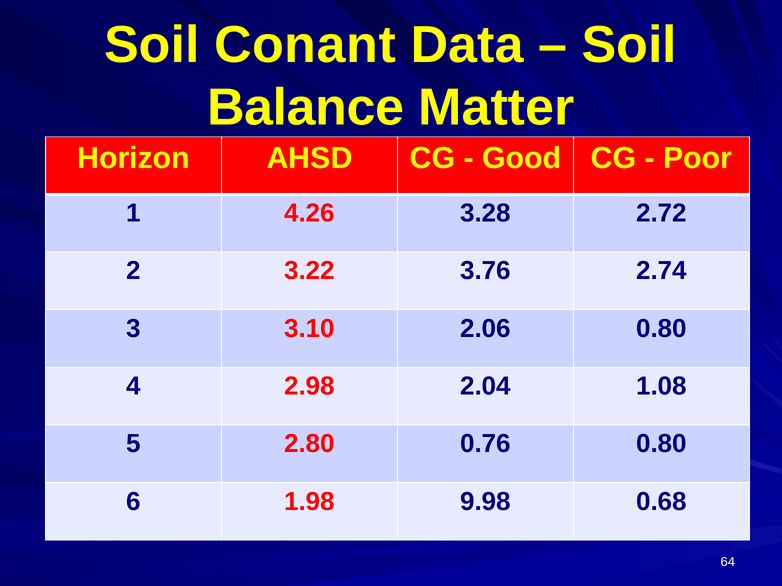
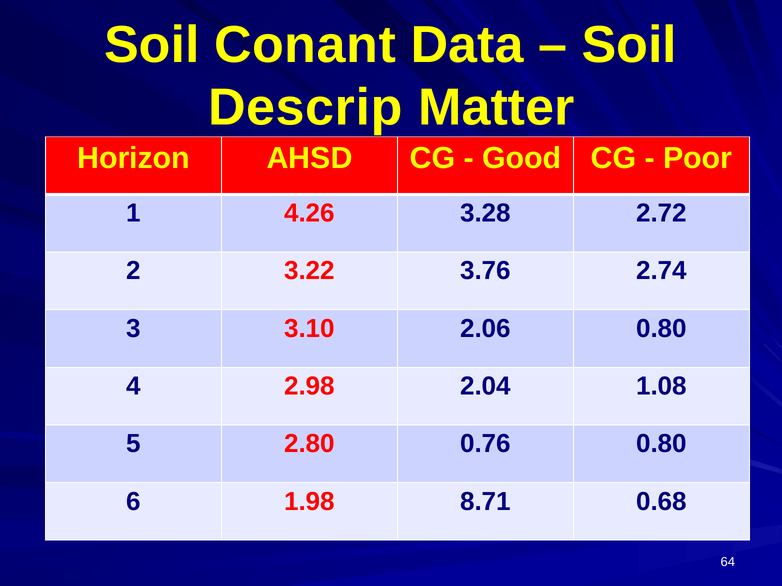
Balance: Balance -> Descrip
9.98: 9.98 -> 8.71
